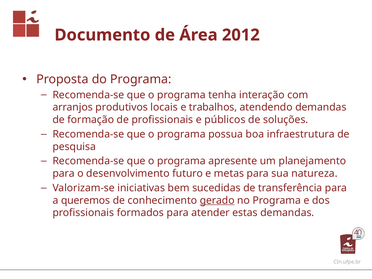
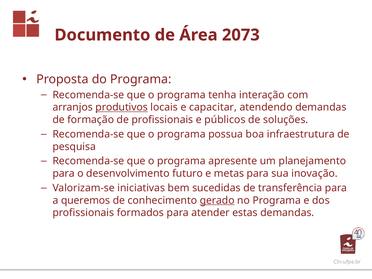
2012: 2012 -> 2073
produtivos underline: none -> present
trabalhos: trabalhos -> capacitar
natureza: natureza -> inovação
